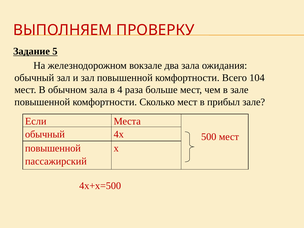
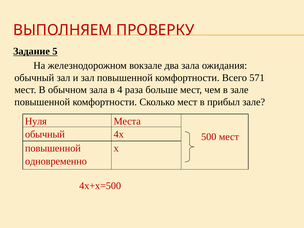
104: 104 -> 571
Если: Если -> Нуля
пассажирский: пассажирский -> одновременно
